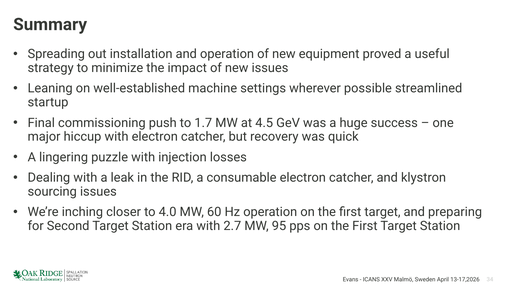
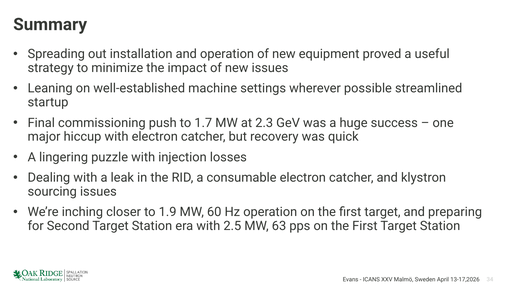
4.5: 4.5 -> 2.3
4.0: 4.0 -> 1.9
2.7: 2.7 -> 2.5
95: 95 -> 63
